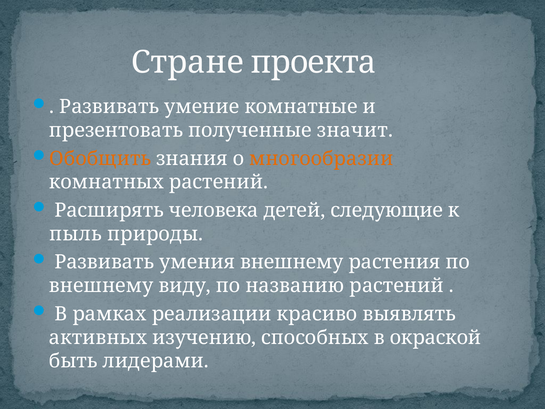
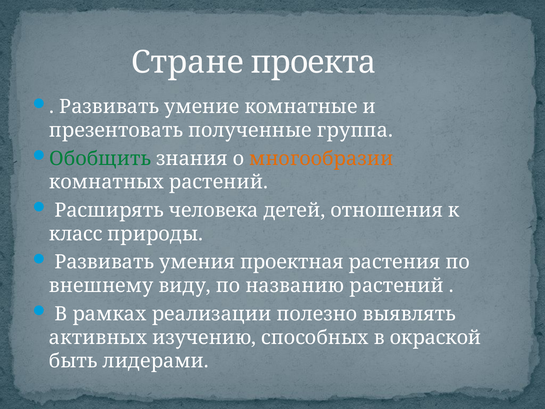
значит: значит -> группа
Обобщить colour: orange -> green
следующие: следующие -> отношения
пыль: пыль -> класс
умения внешнему: внешнему -> проектная
красиво: красиво -> полезно
